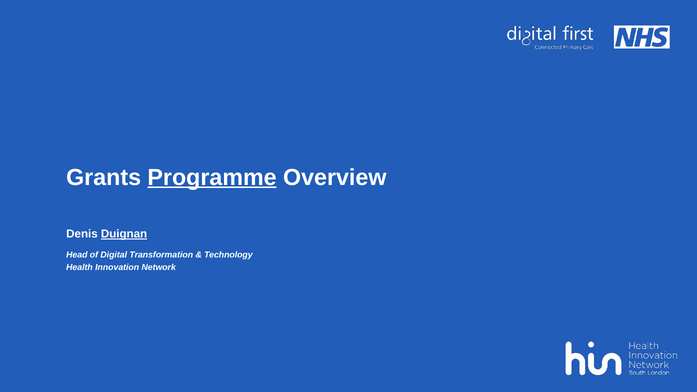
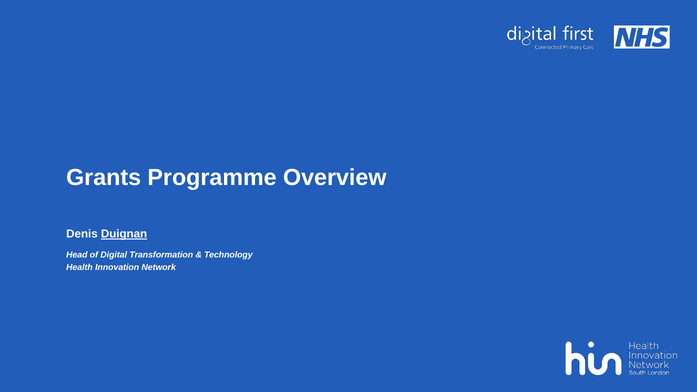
Programme underline: present -> none
